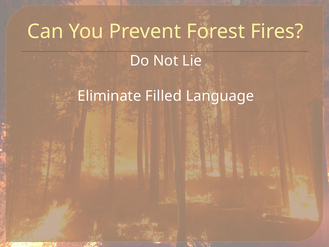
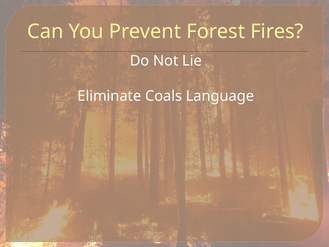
Filled: Filled -> Coals
